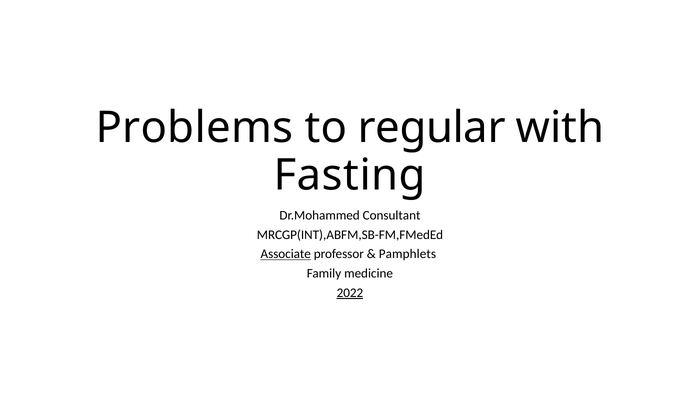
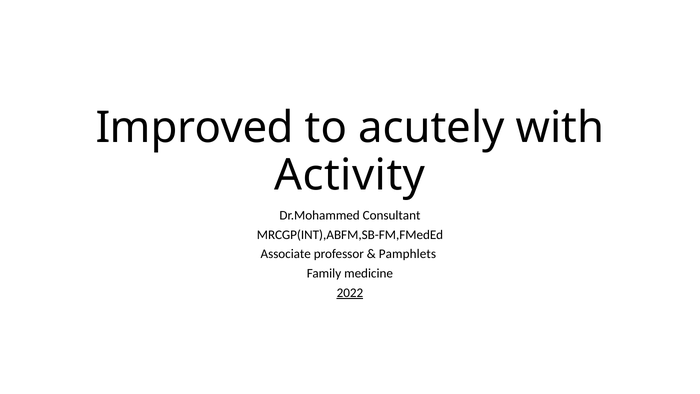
Problems: Problems -> Improved
regular: regular -> acutely
Fasting: Fasting -> Activity
Associate underline: present -> none
